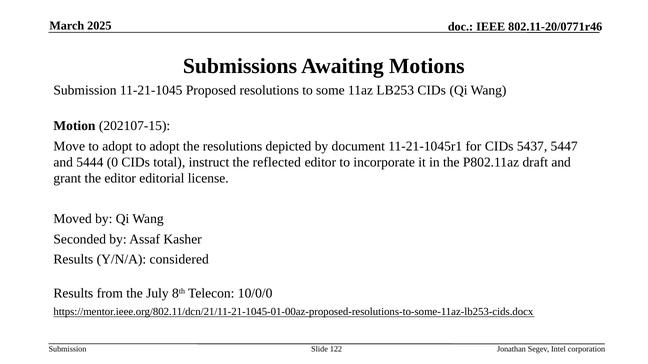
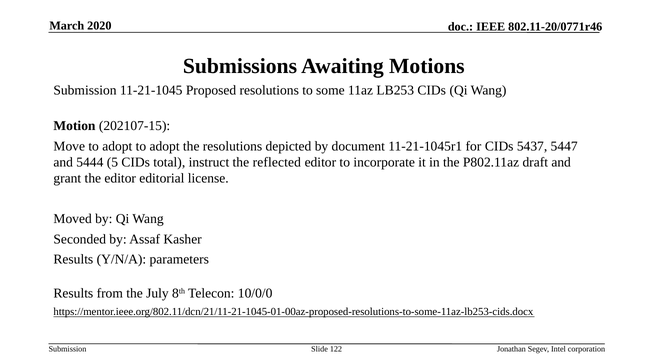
2025: 2025 -> 2020
0: 0 -> 5
considered: considered -> parameters
